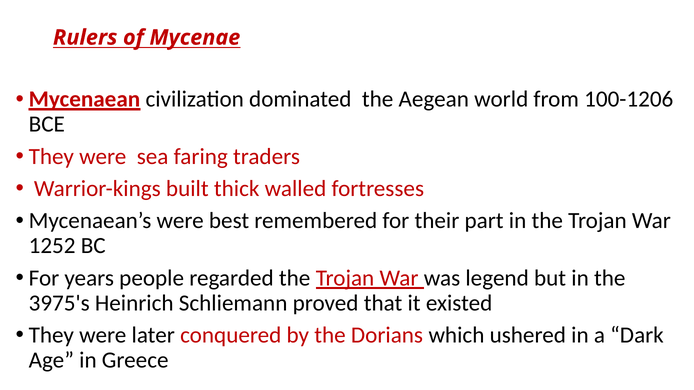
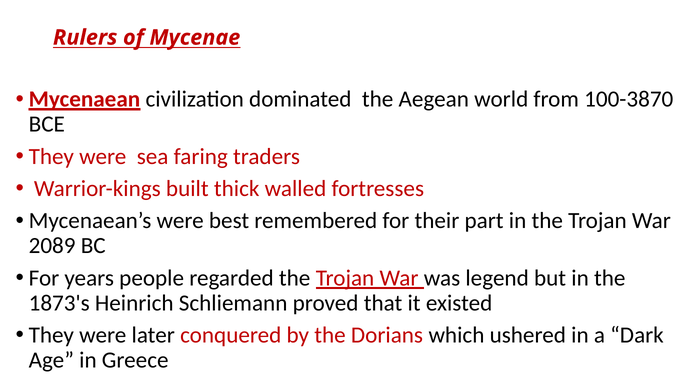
100-1206: 100-1206 -> 100-3870
1252: 1252 -> 2089
3975's: 3975's -> 1873's
